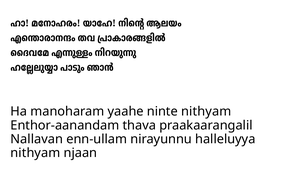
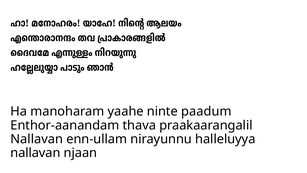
ninte nithyam: nithyam -> paadum
nithyam at (35, 153): nithyam -> nallavan
